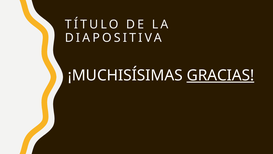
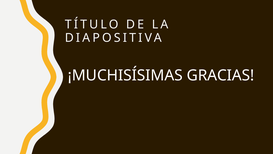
GRACIAS underline: present -> none
